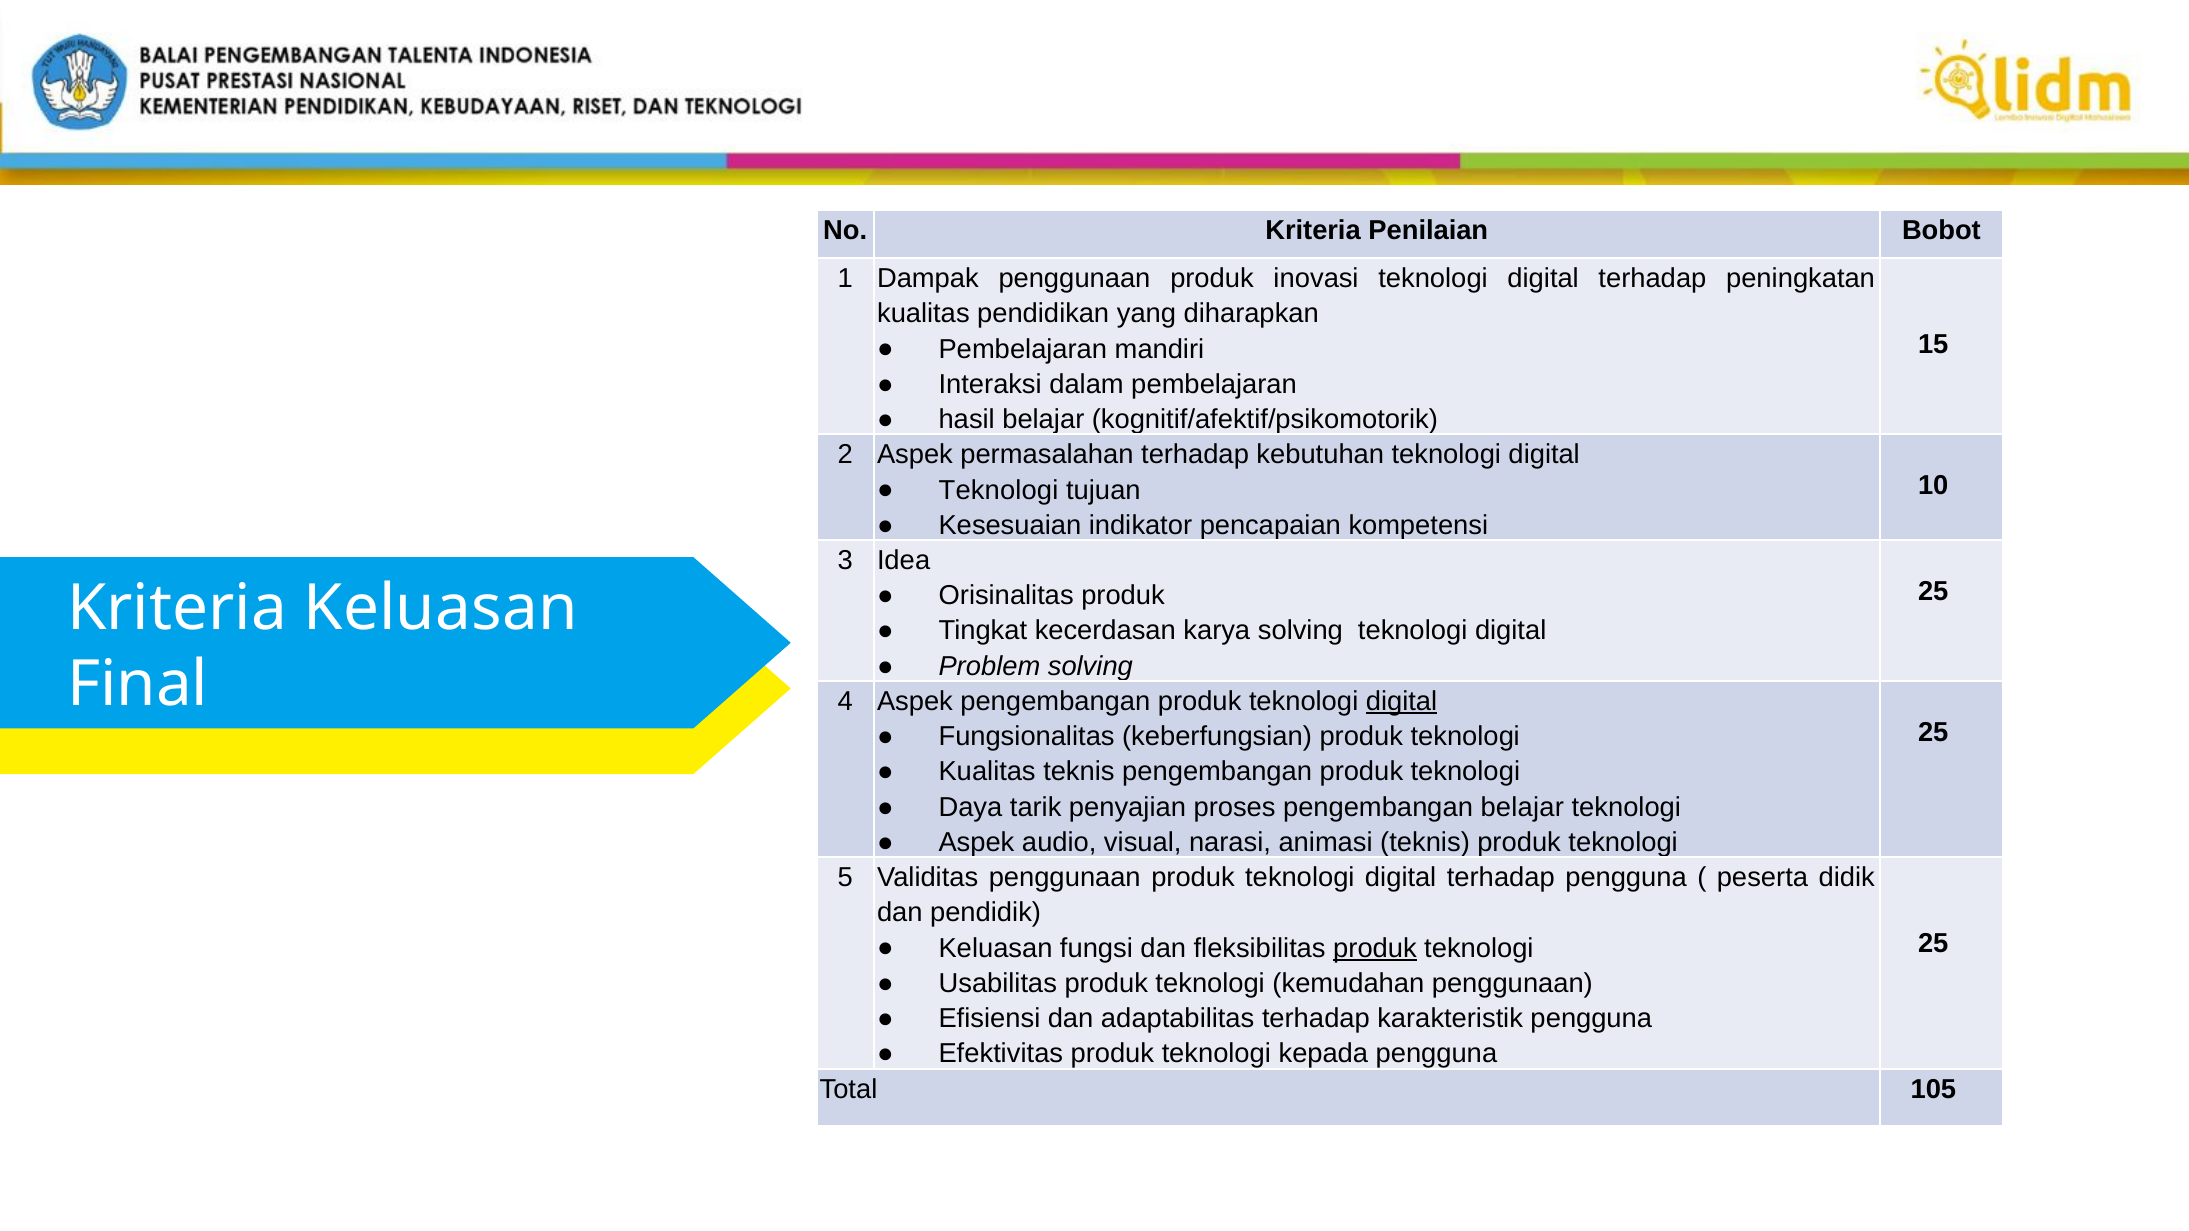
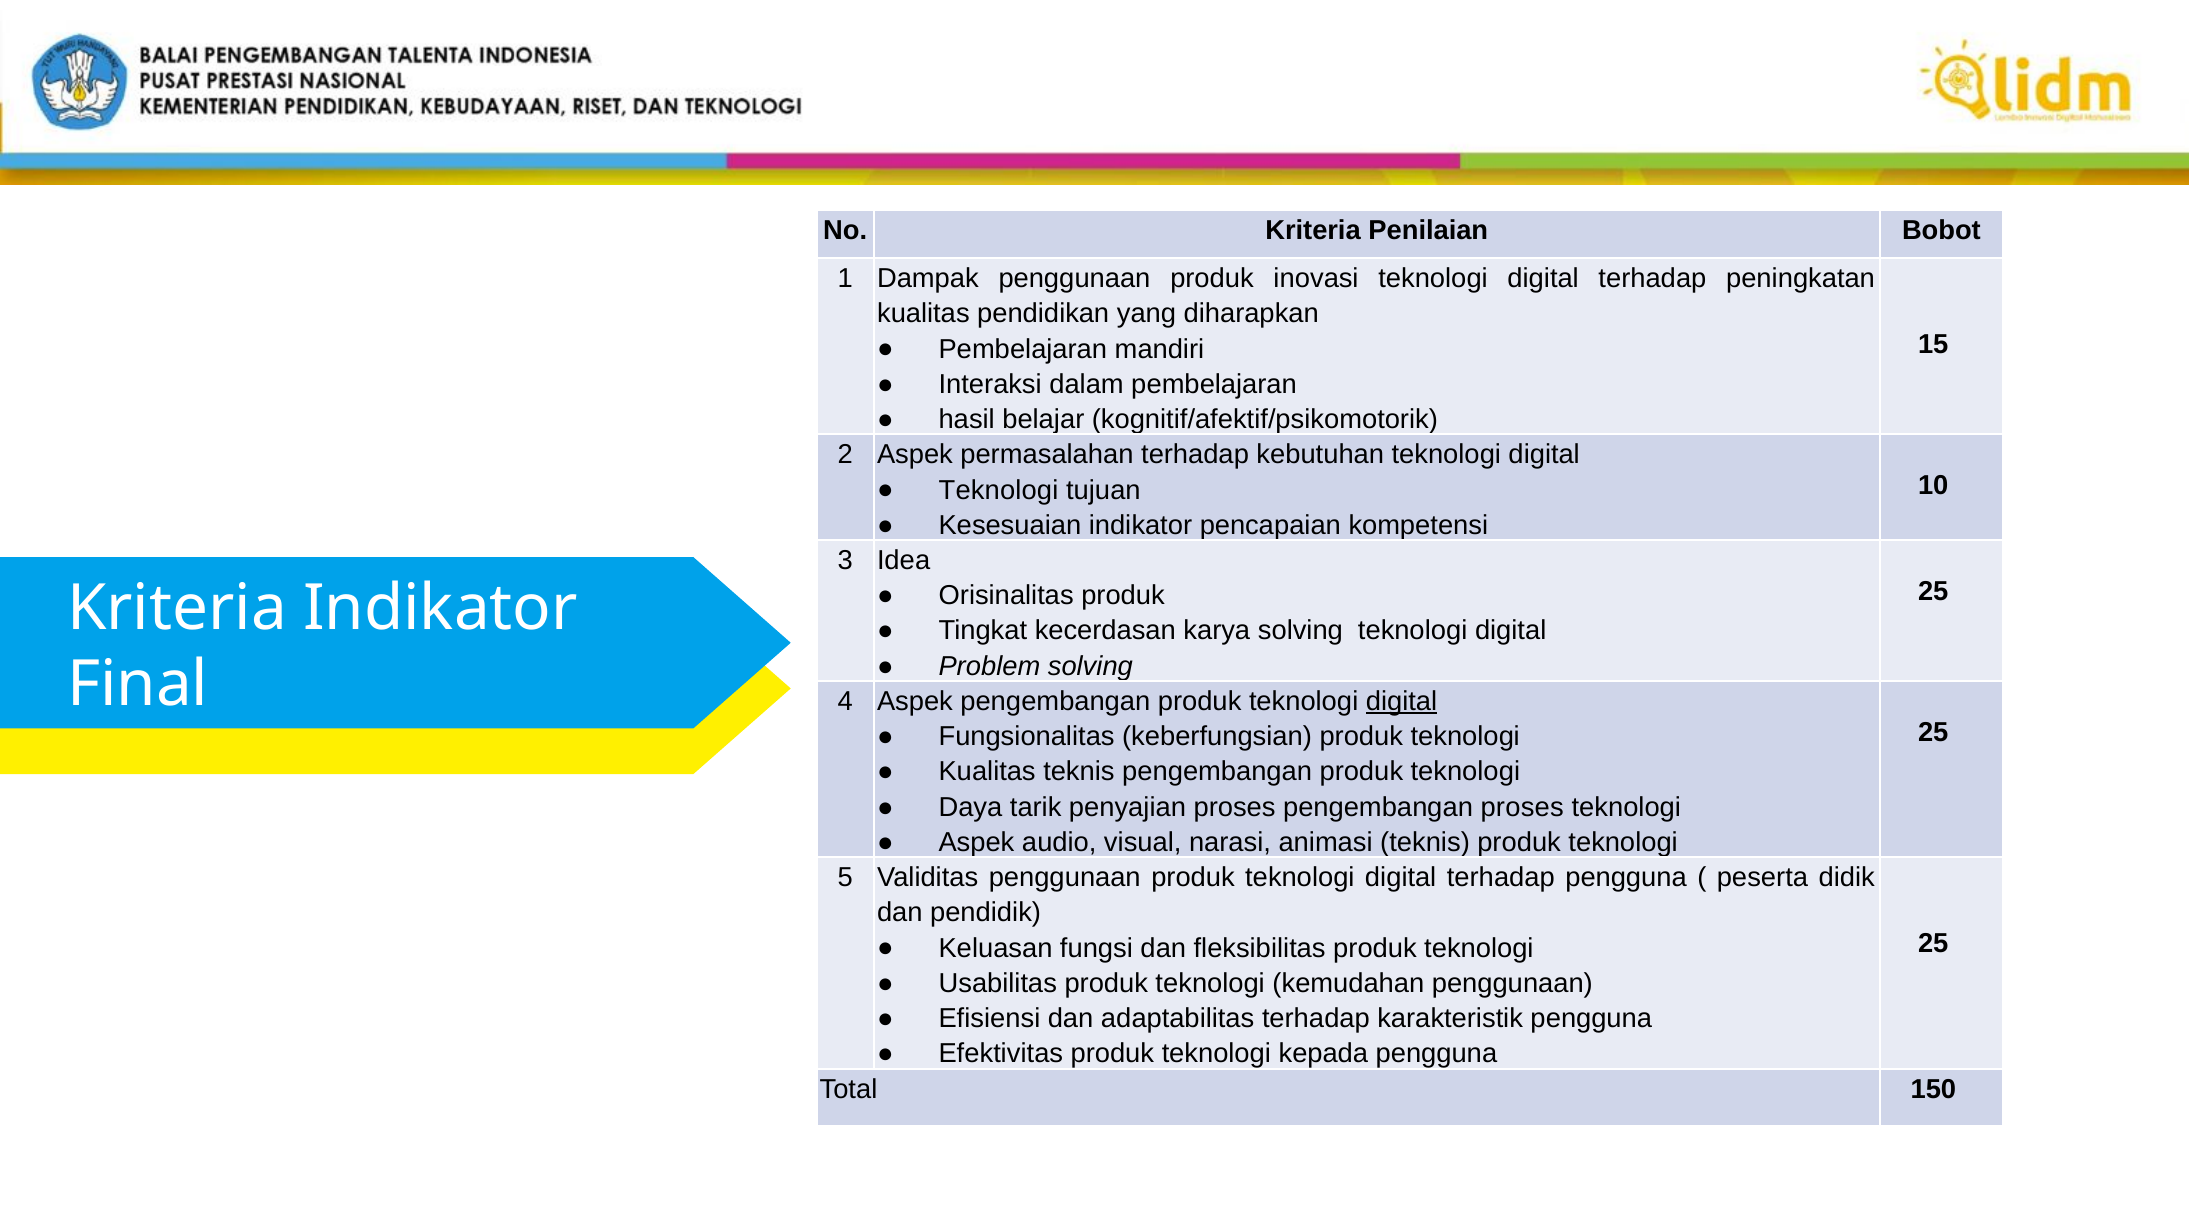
Kriteria Keluasan: Keluasan -> Indikator
pengembangan belajar: belajar -> proses
produk at (1375, 948) underline: present -> none
105: 105 -> 150
